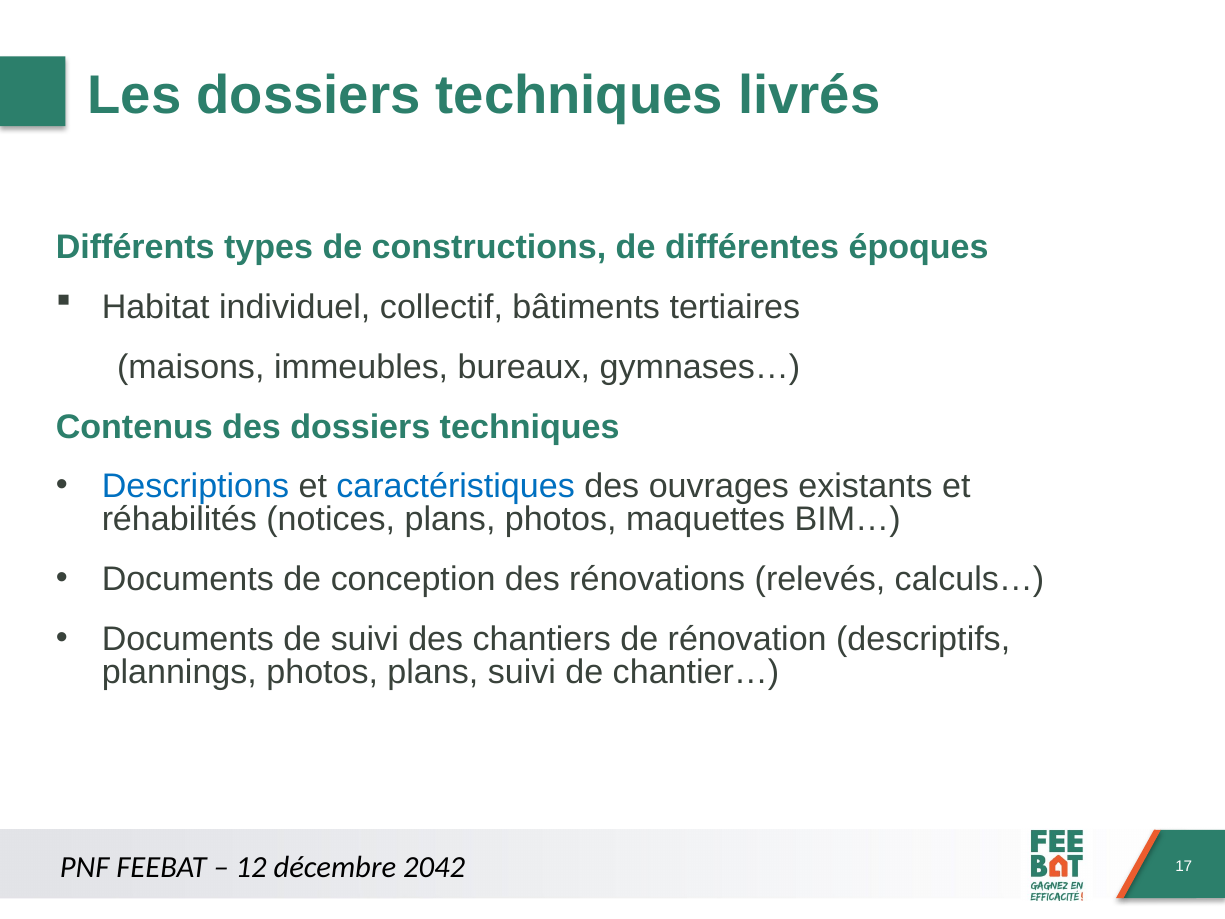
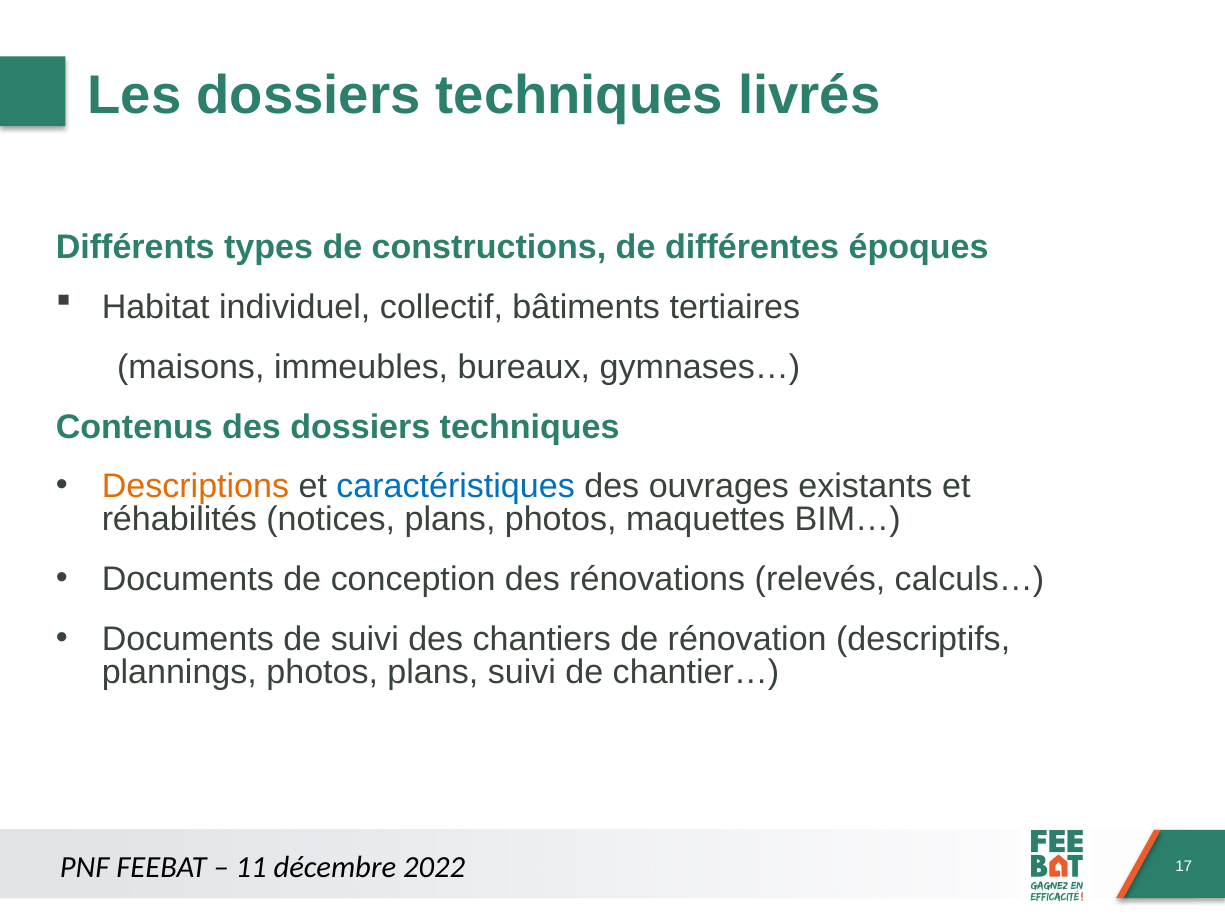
Descriptions colour: blue -> orange
12: 12 -> 11
2042: 2042 -> 2022
